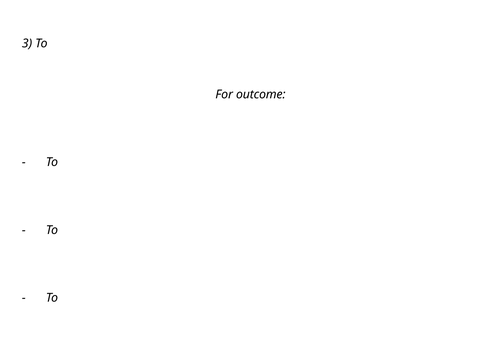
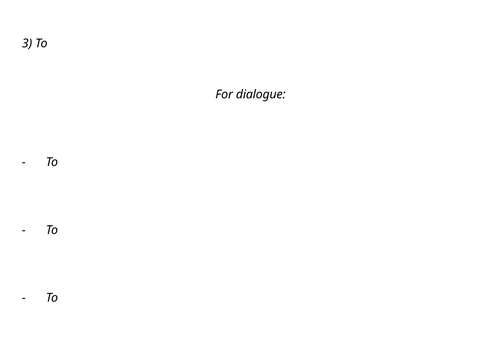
outcome: outcome -> dialogue
